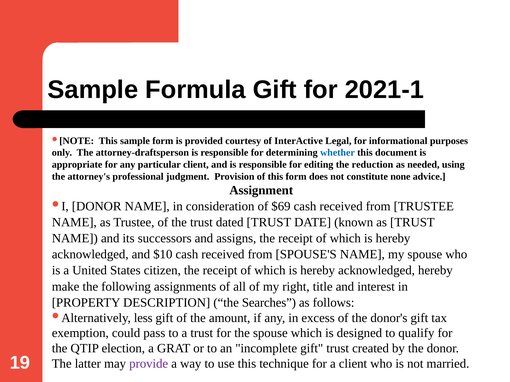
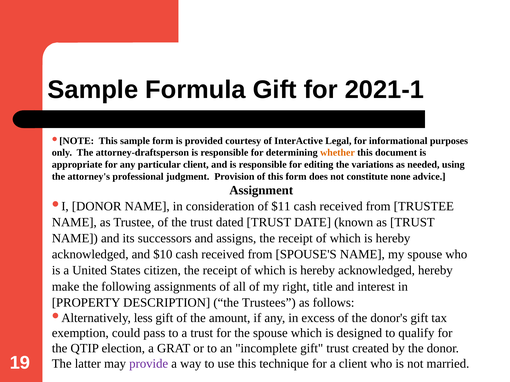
whether colour: blue -> orange
reduction: reduction -> variations
$69: $69 -> $11
Searches: Searches -> Trustees
